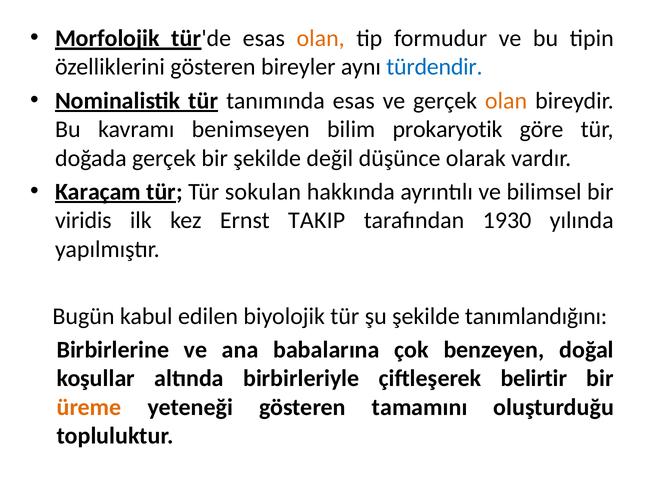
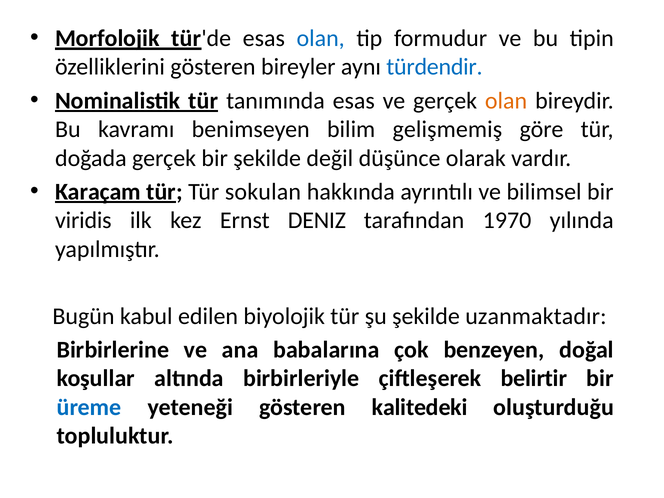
olan at (321, 38) colour: orange -> blue
prokaryotik: prokaryotik -> gelişmemiş
TAKIP: TAKIP -> DENIZ
1930: 1930 -> 1970
tanımlandığını: tanımlandığını -> uzanmaktadır
üreme colour: orange -> blue
tamamını: tamamını -> kalitedeki
